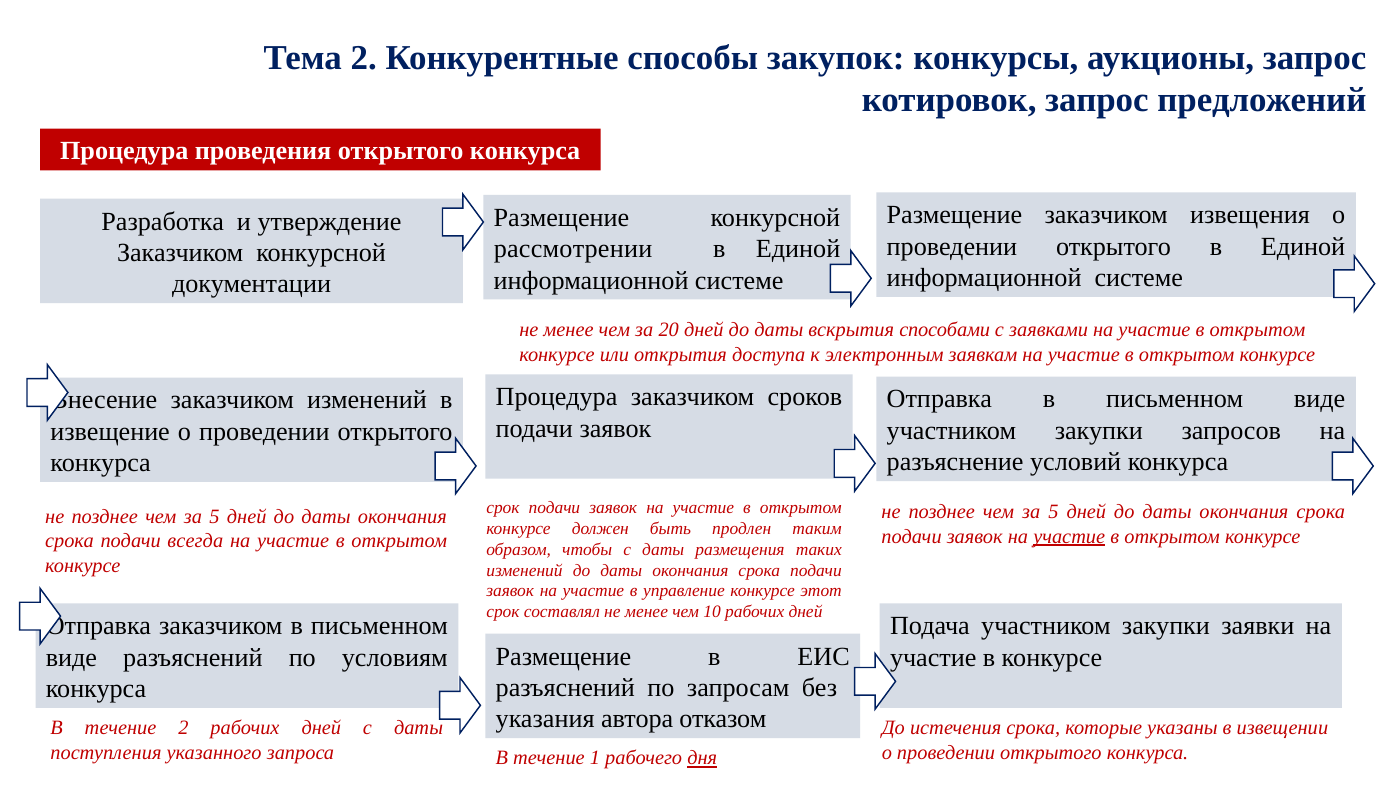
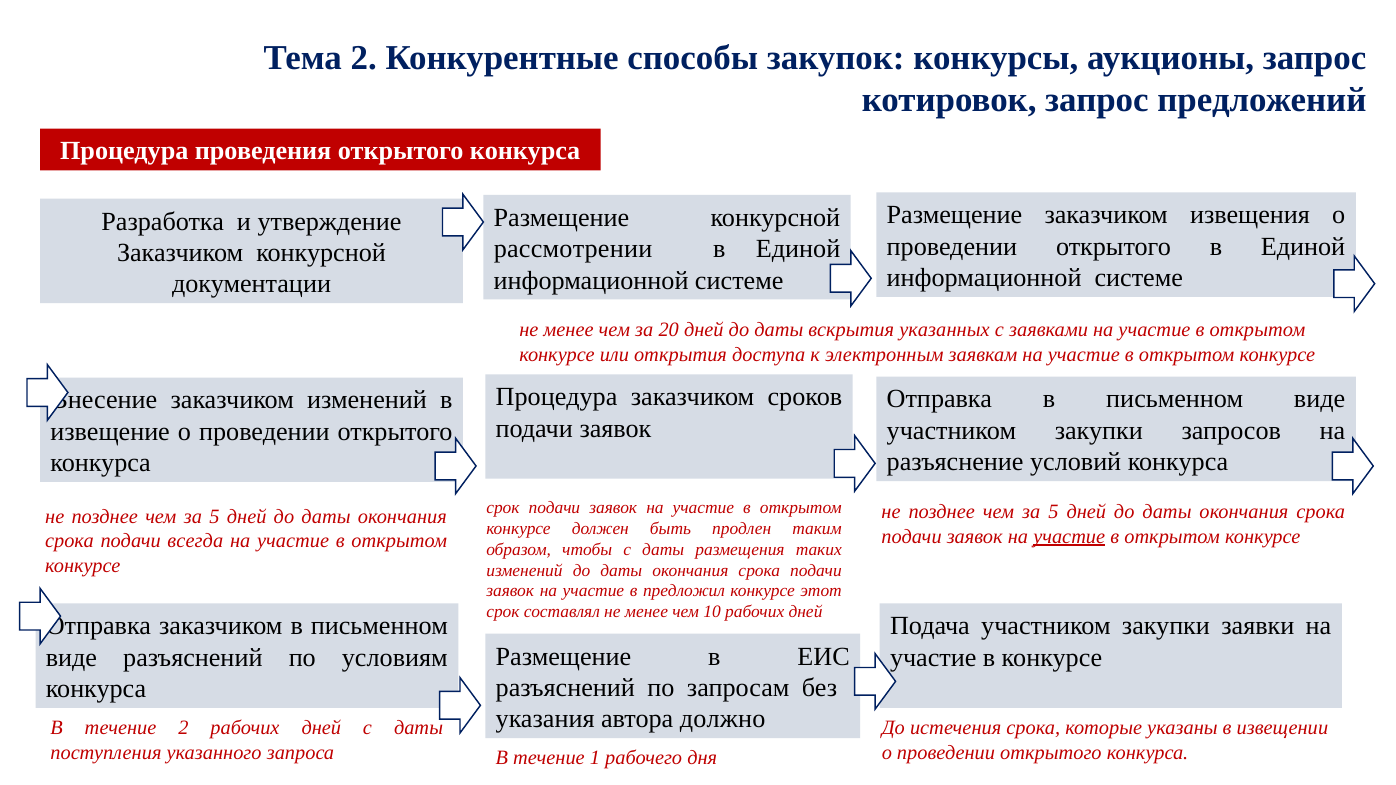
способами: способами -> указанных
управление: управление -> предложил
отказом: отказом -> должно
дня underline: present -> none
